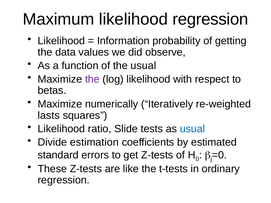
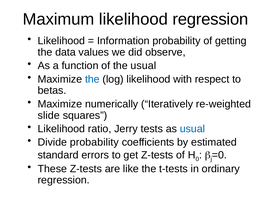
the at (92, 79) colour: purple -> blue
lasts: lasts -> slide
Slide: Slide -> Jerry
Divide estimation: estimation -> probability
